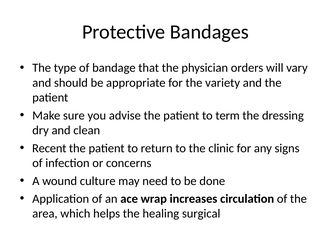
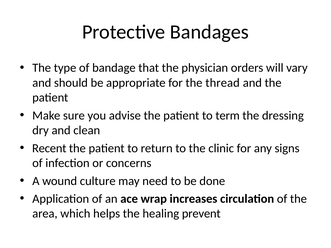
variety: variety -> thread
surgical: surgical -> prevent
